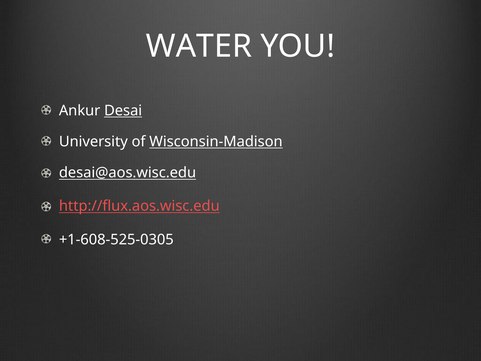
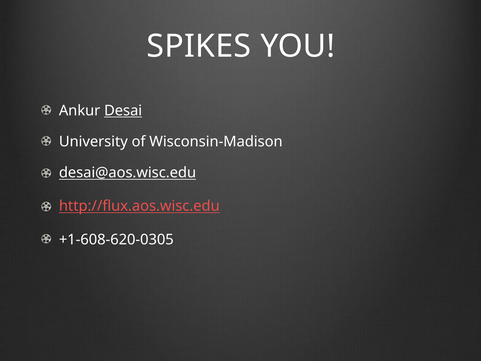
WATER: WATER -> SPIKES
Wisconsin-Madison underline: present -> none
+1-608-525-0305: +1-608-525-0305 -> +1-608-620-0305
